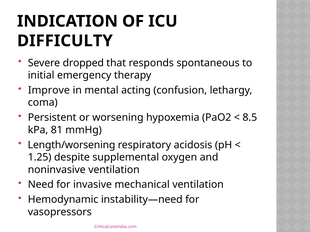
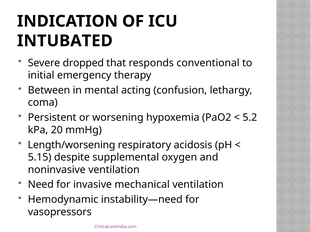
DIFFICULTY: DIFFICULTY -> INTUBATED
spontaneous: spontaneous -> conventional
Improve: Improve -> Between
8.5: 8.5 -> 5.2
81: 81 -> 20
1.25: 1.25 -> 5.15
